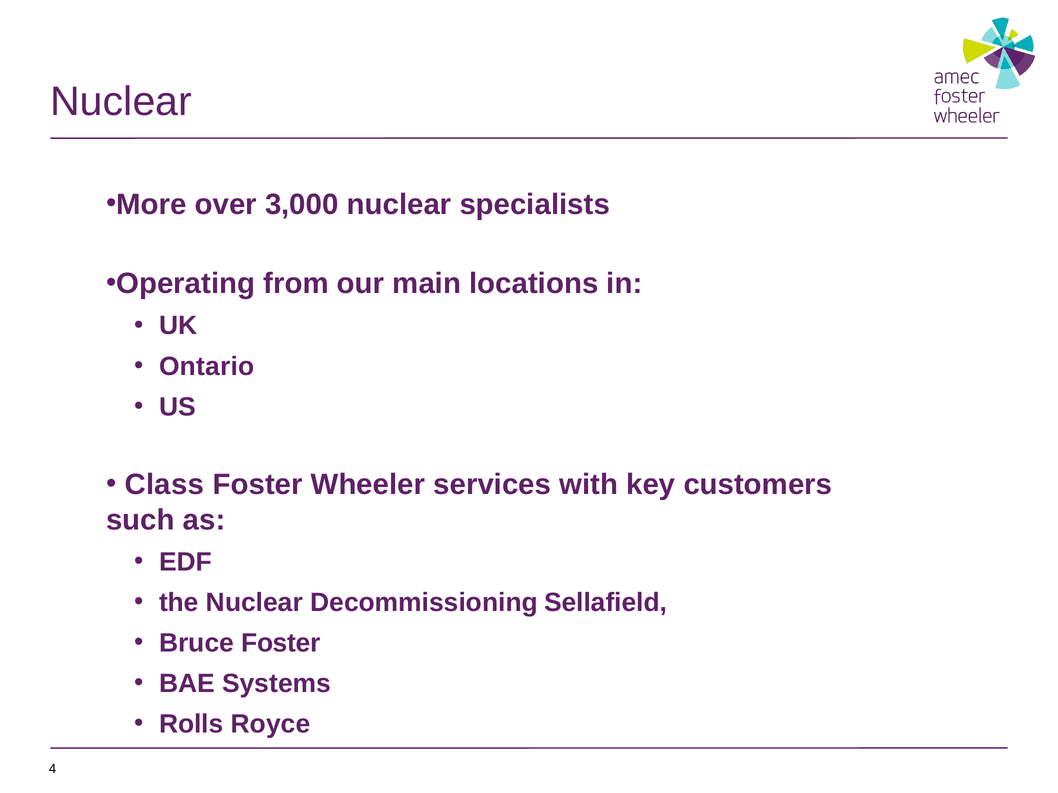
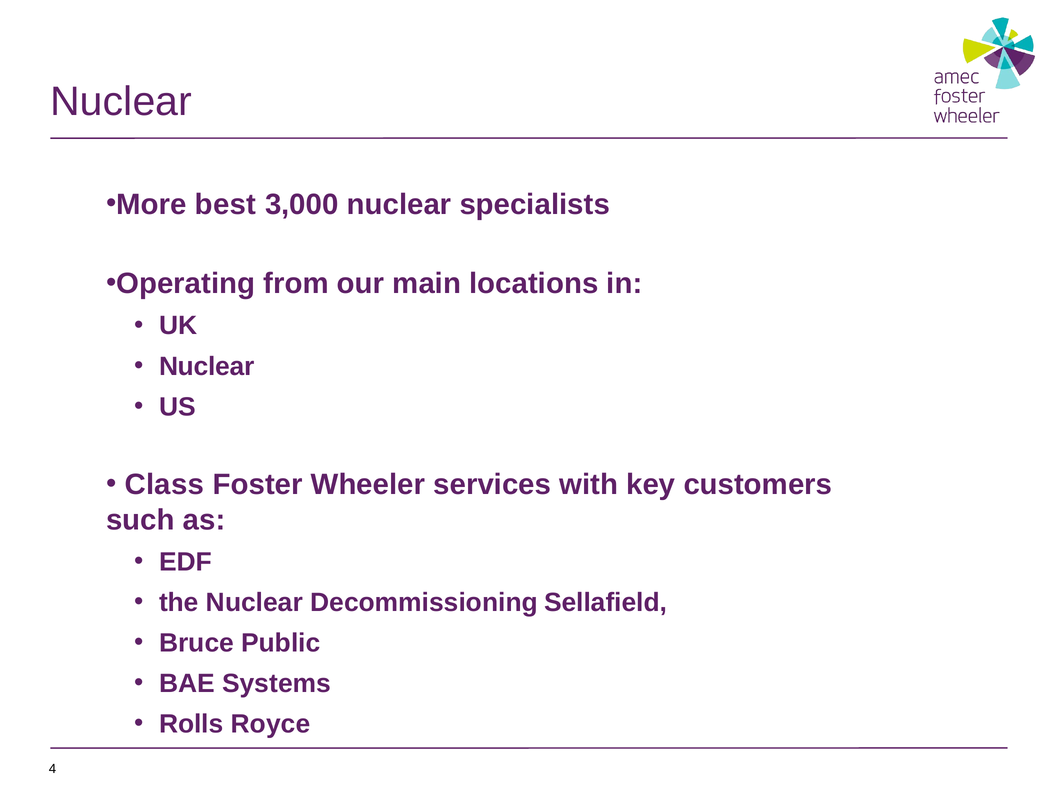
over: over -> best
Ontario at (207, 367): Ontario -> Nuclear
Bruce Foster: Foster -> Public
